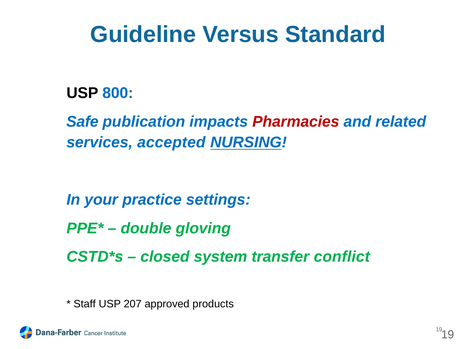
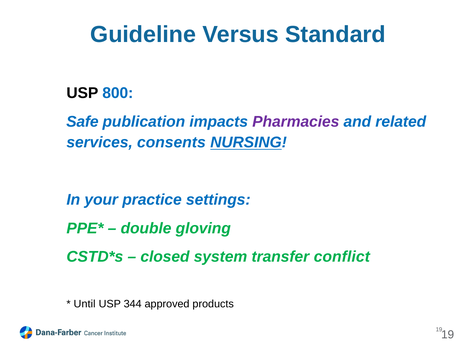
Pharmacies colour: red -> purple
accepted: accepted -> consents
Staff: Staff -> Until
207: 207 -> 344
